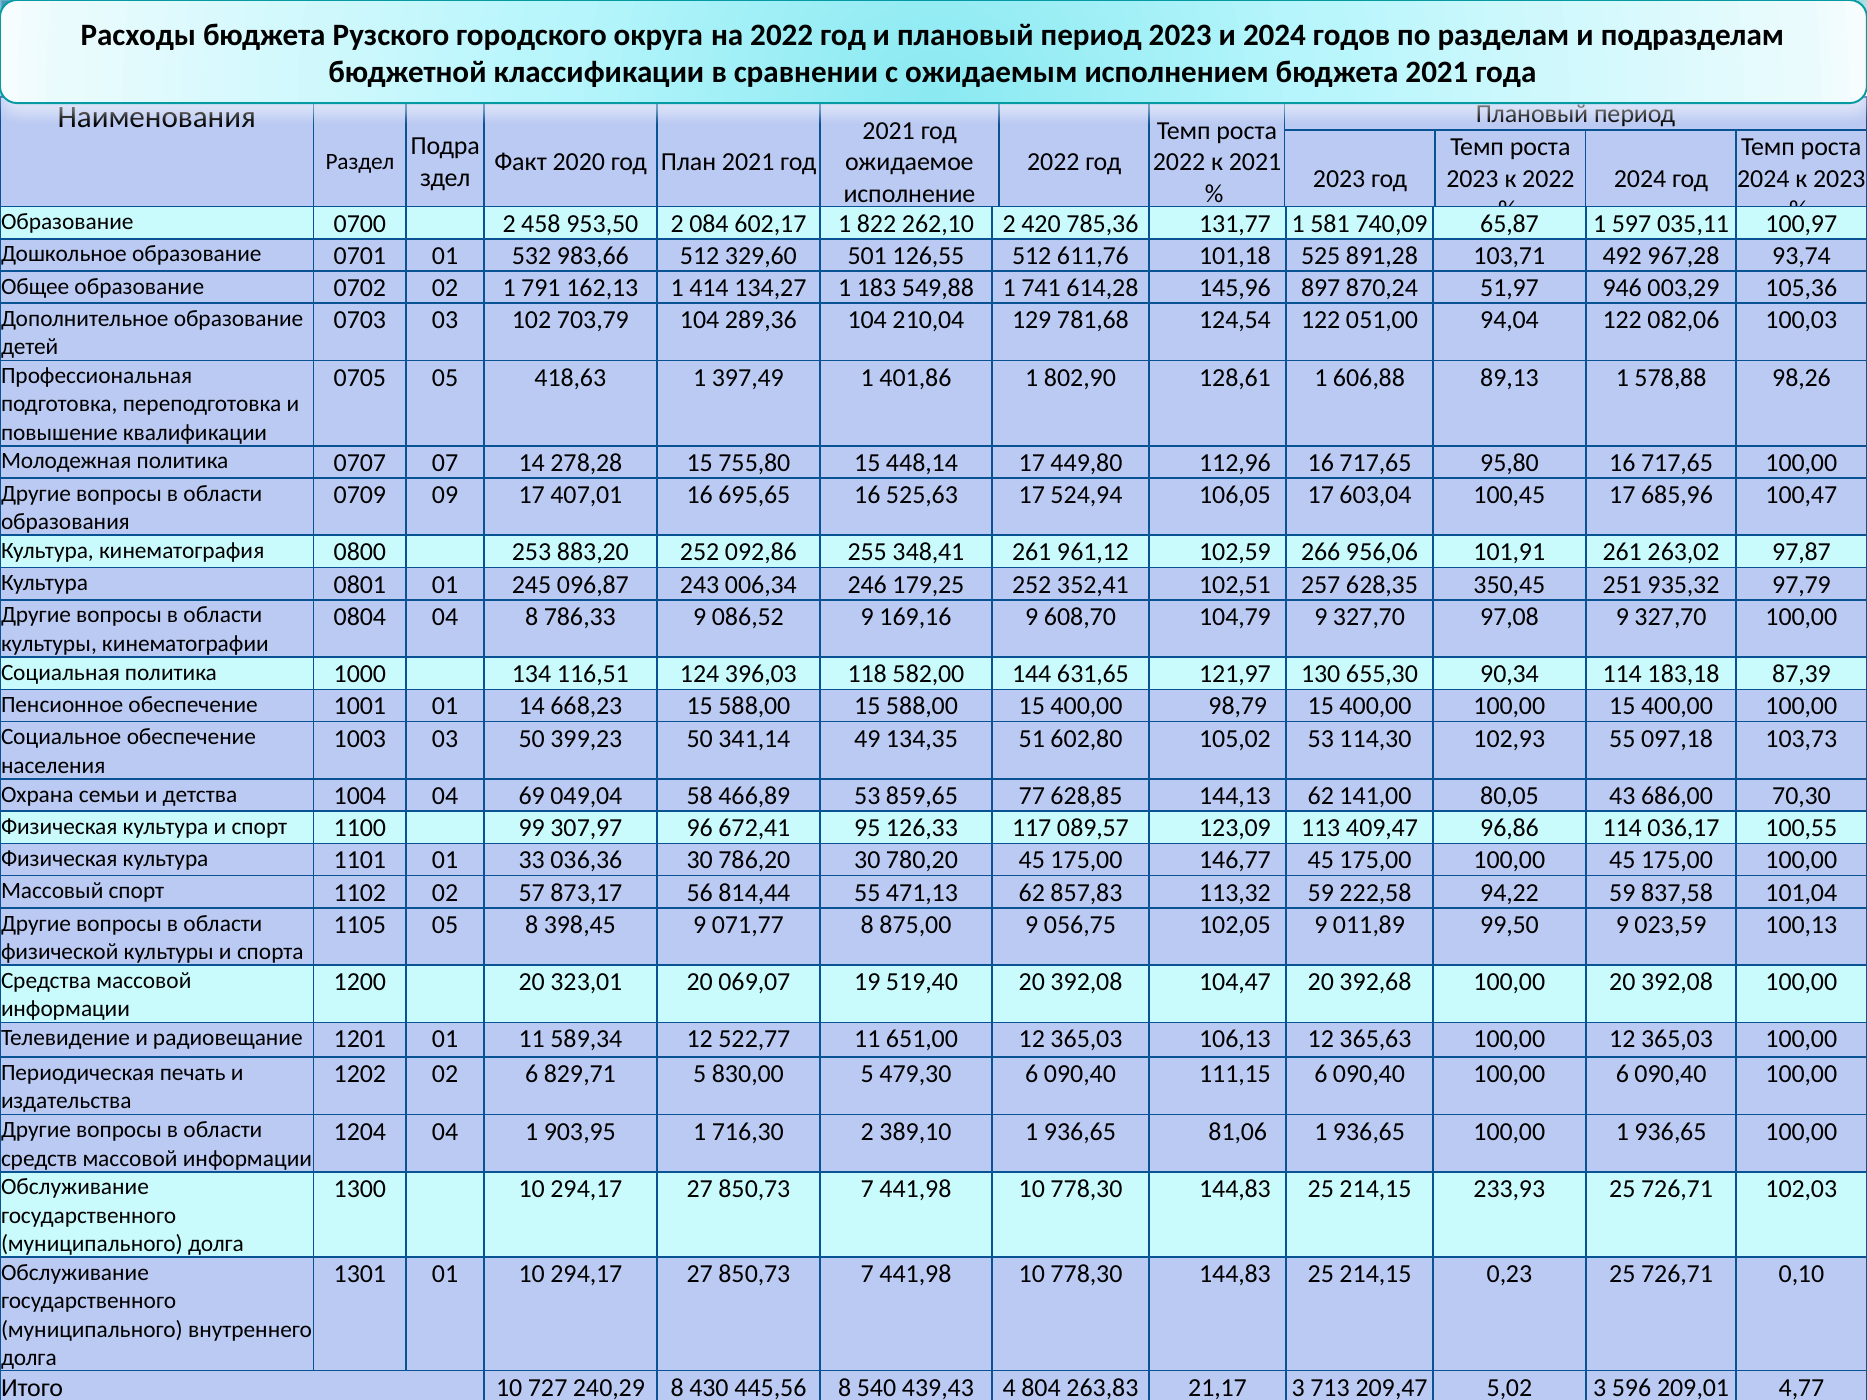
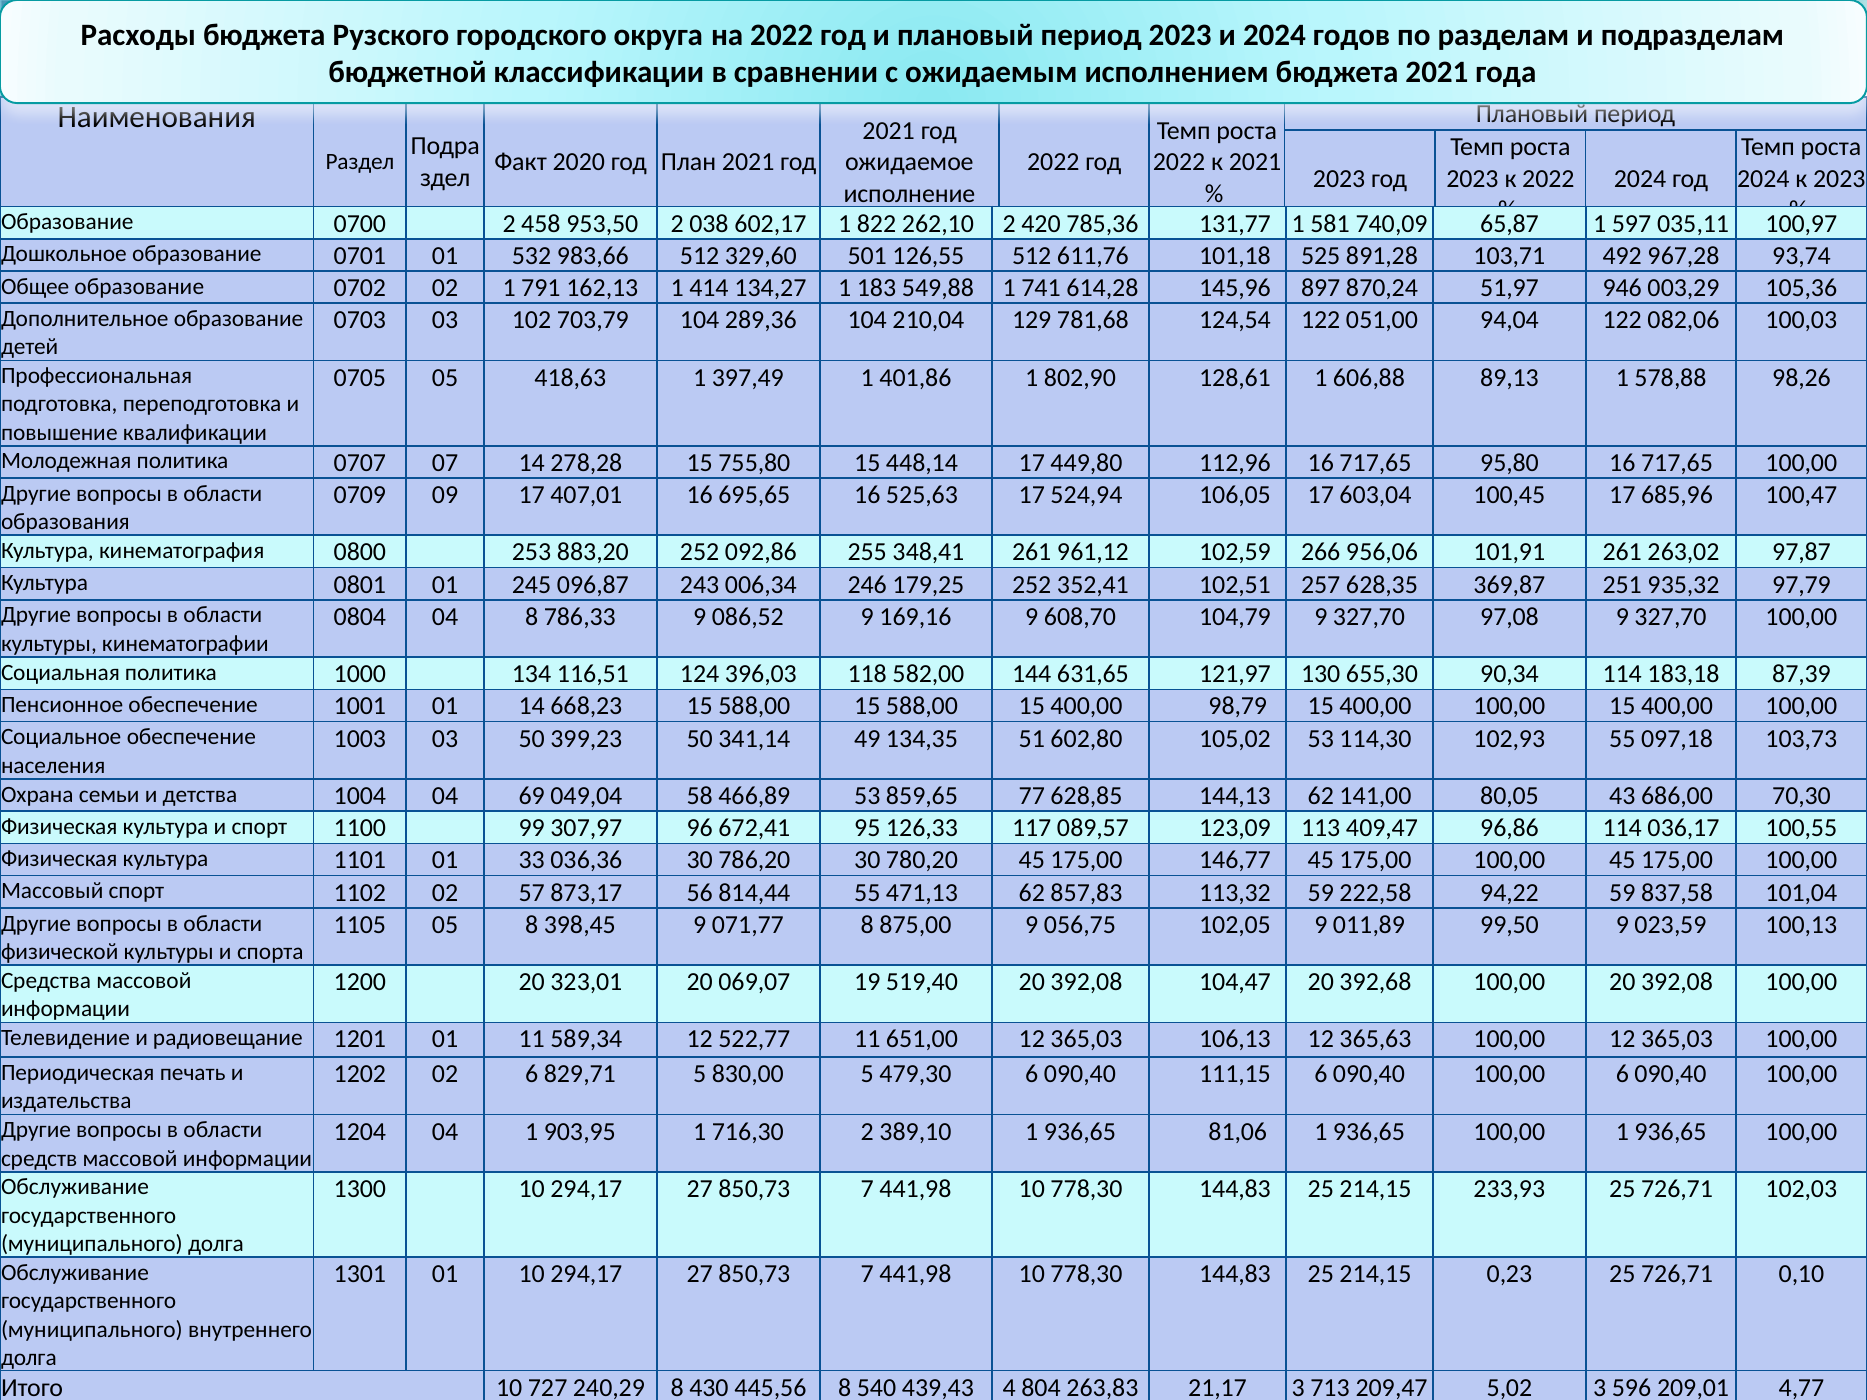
084: 084 -> 038
350,45: 350,45 -> 369,87
